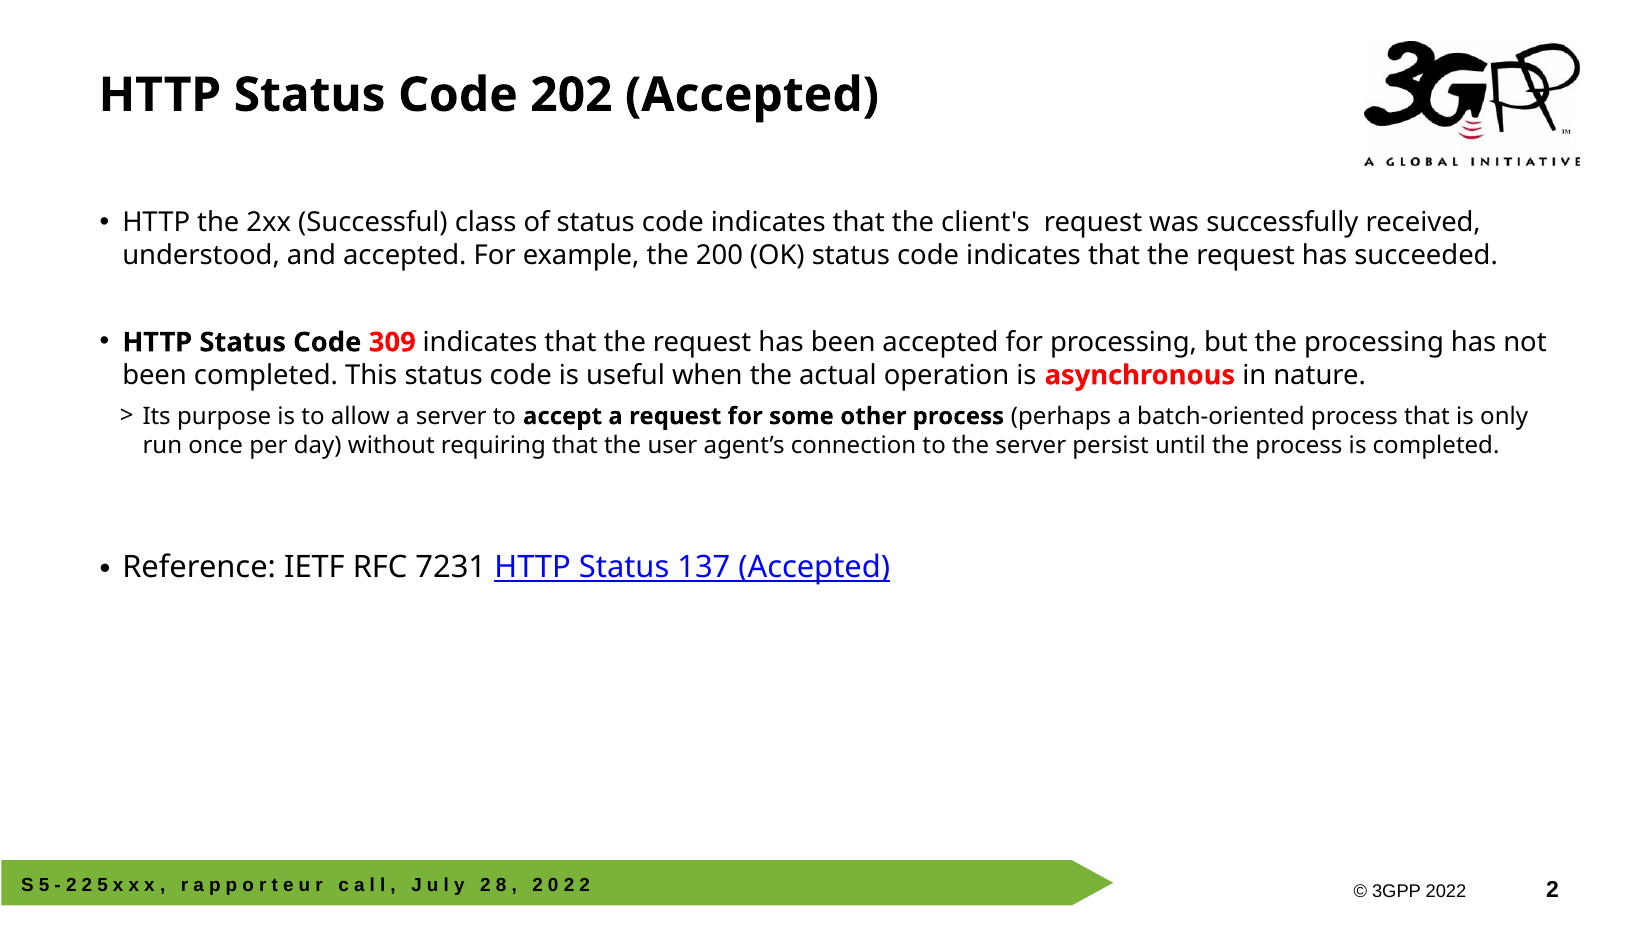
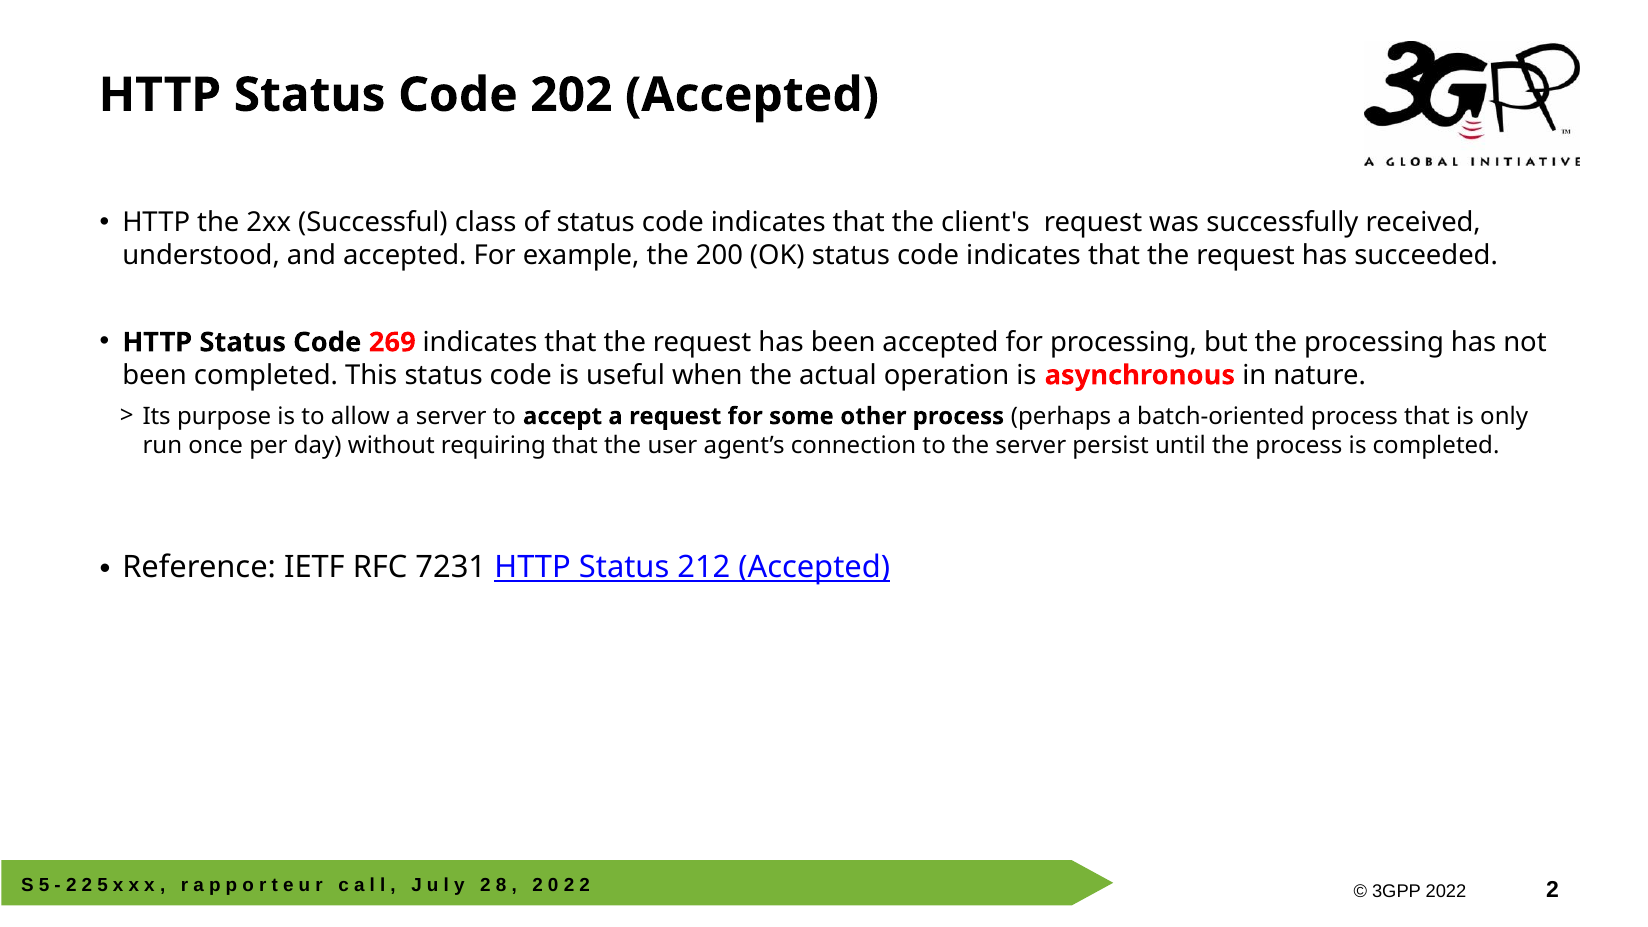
309: 309 -> 269
137: 137 -> 212
